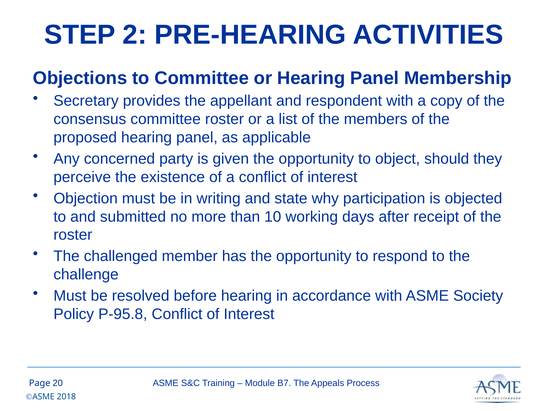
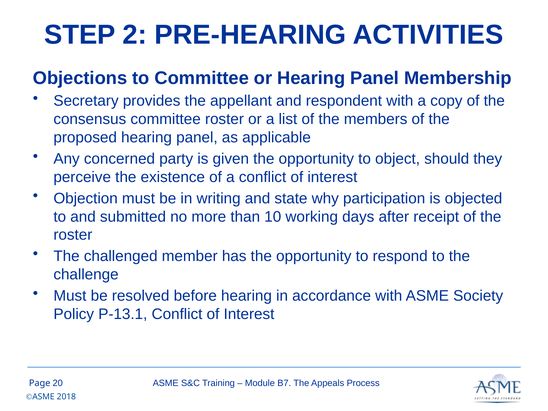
P-95.8: P-95.8 -> P-13.1
